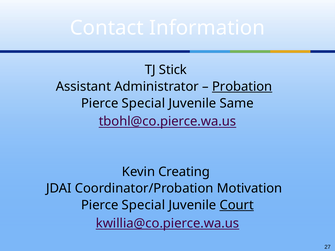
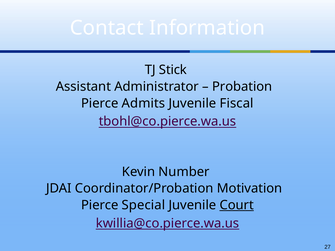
Probation underline: present -> none
Special at (143, 103): Special -> Admits
Same: Same -> Fiscal
Creating: Creating -> Number
